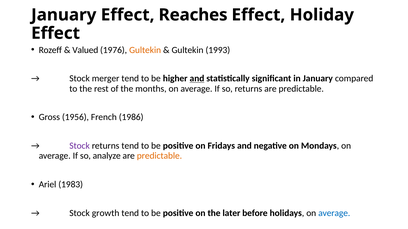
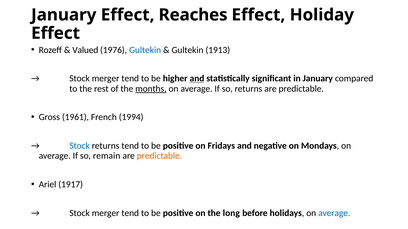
Gultekin at (145, 50) colour: orange -> blue
1993: 1993 -> 1913
months underline: none -> present
1956: 1956 -> 1961
1986: 1986 -> 1994
Stock at (80, 146) colour: purple -> blue
analyze: analyze -> remain
1983: 1983 -> 1917
growth at (106, 214): growth -> merger
later: later -> long
